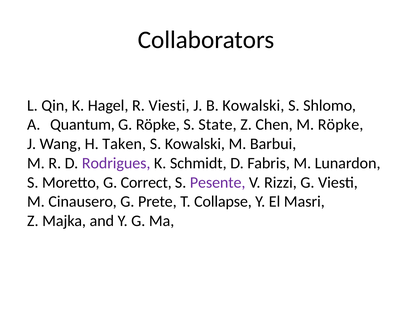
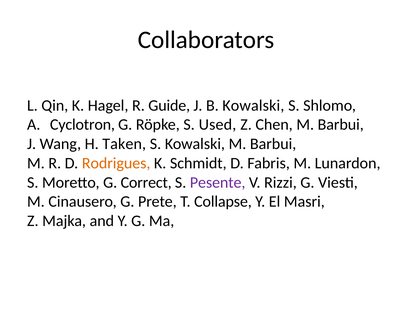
R Viesti: Viesti -> Guide
Quantum: Quantum -> Cyclotron
State: State -> Used
Chen M Röpke: Röpke -> Barbui
Rodrigues colour: purple -> orange
